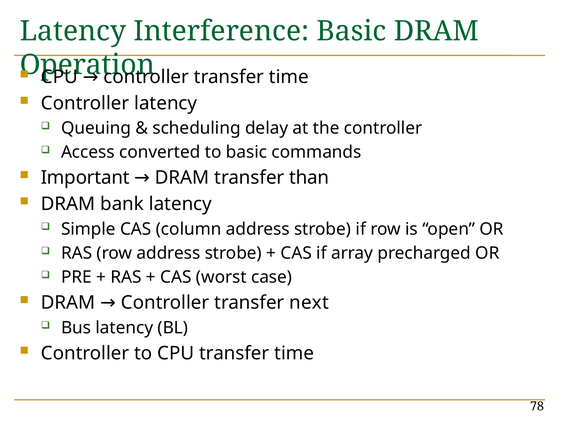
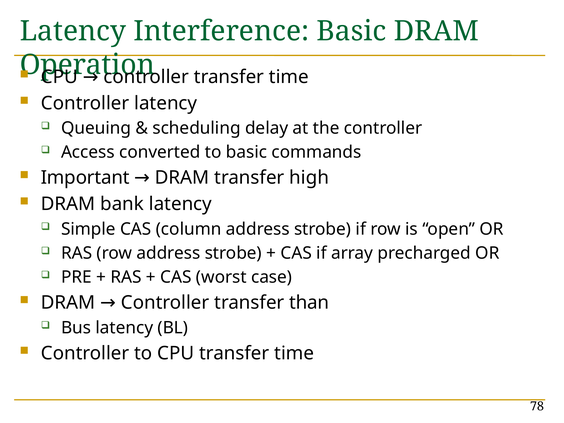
than: than -> high
next: next -> than
